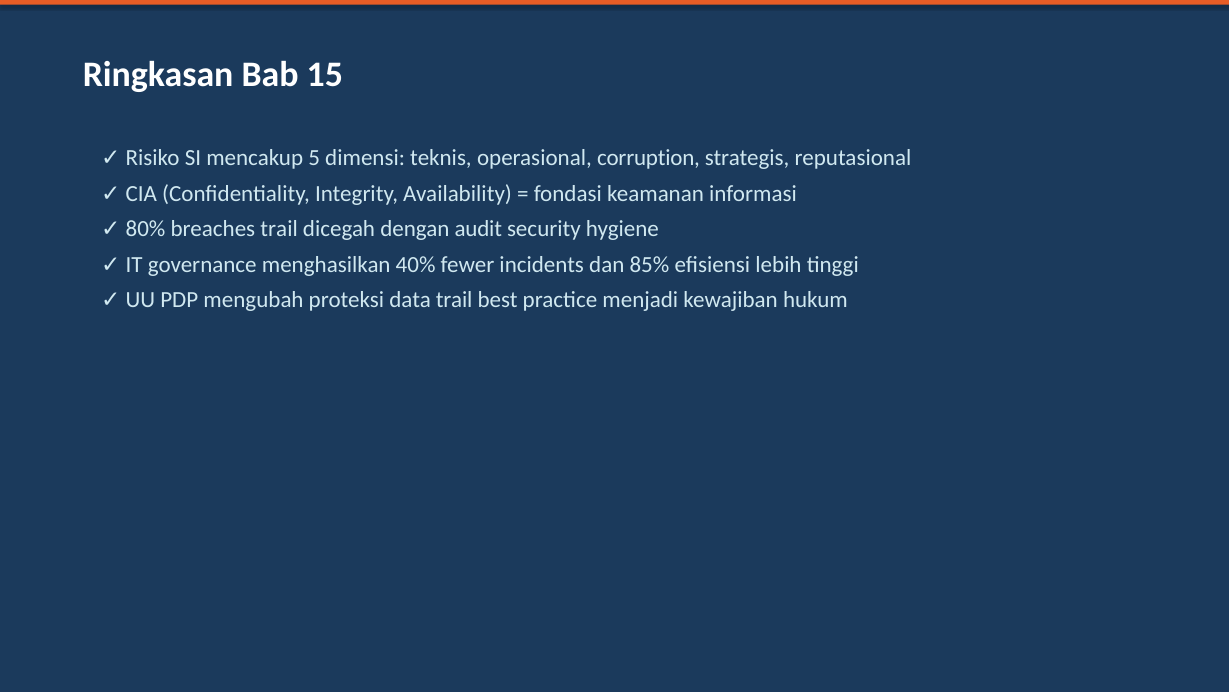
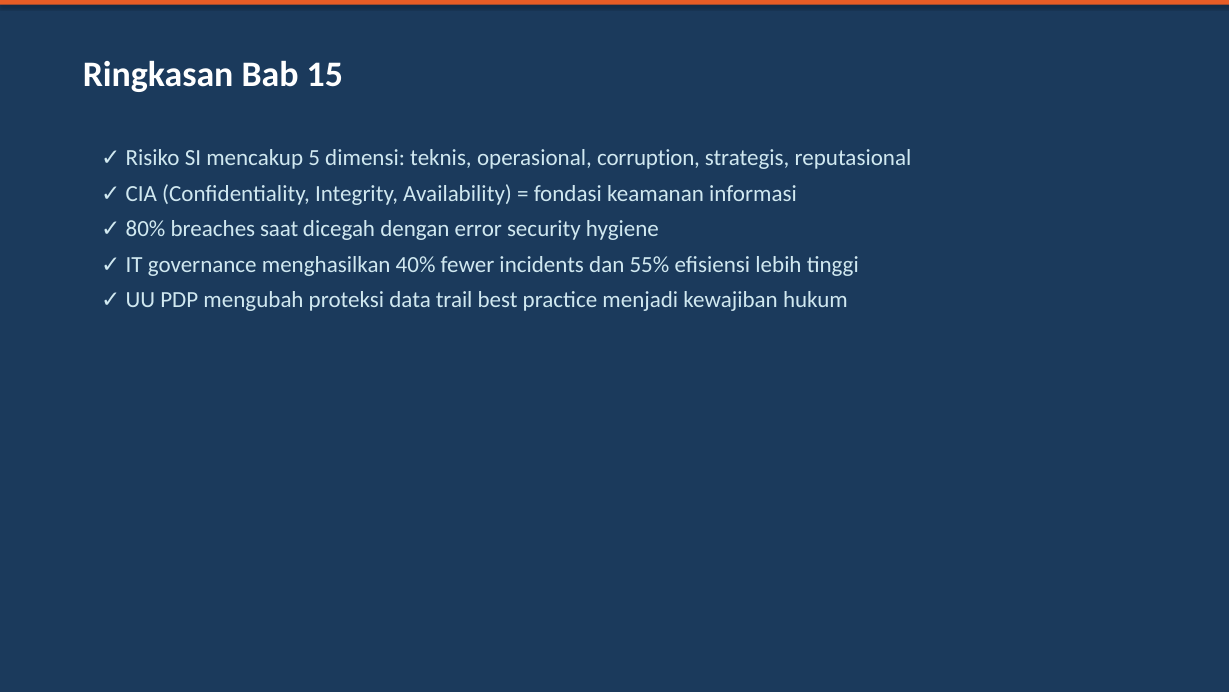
breaches trail: trail -> saat
audit: audit -> error
85%: 85% -> 55%
